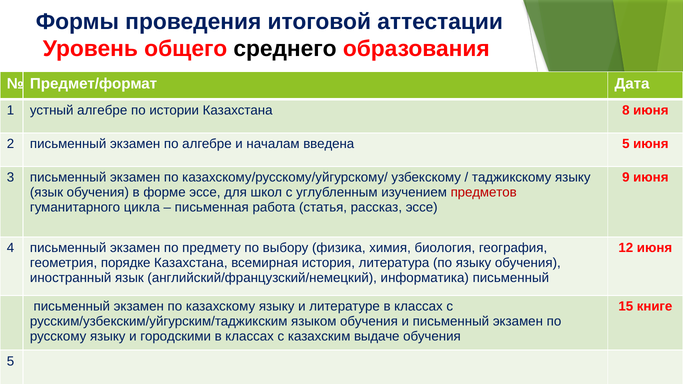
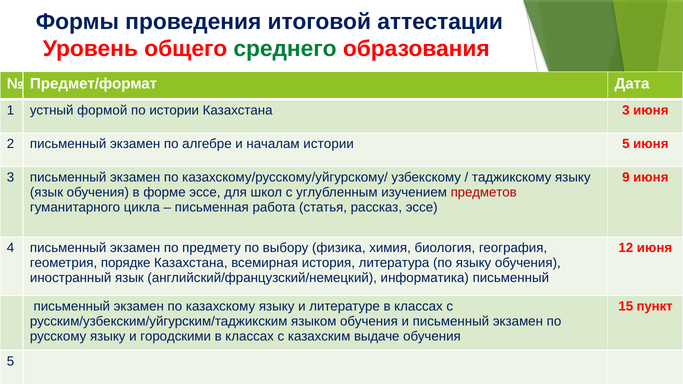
среднего colour: black -> green
устный алгебре: алгебре -> формой
Казахстана 8: 8 -> 3
началам введена: введена -> истории
книге: книге -> пункт
